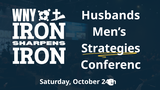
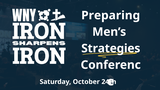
Husbands: Husbands -> Preparing
